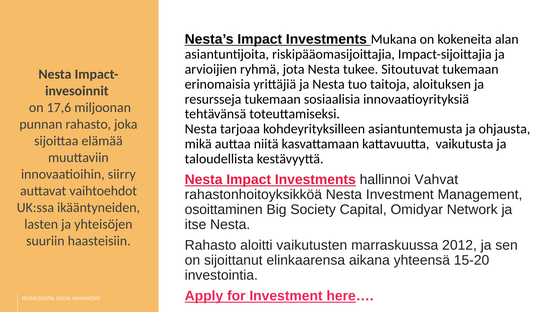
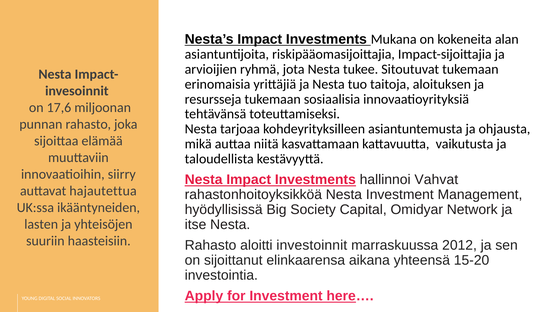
vaihtoehdot: vaihtoehdot -> hajautettua
osoittaminen: osoittaminen -> hyödyllisissä
vaikutusten: vaikutusten -> investoinnit
